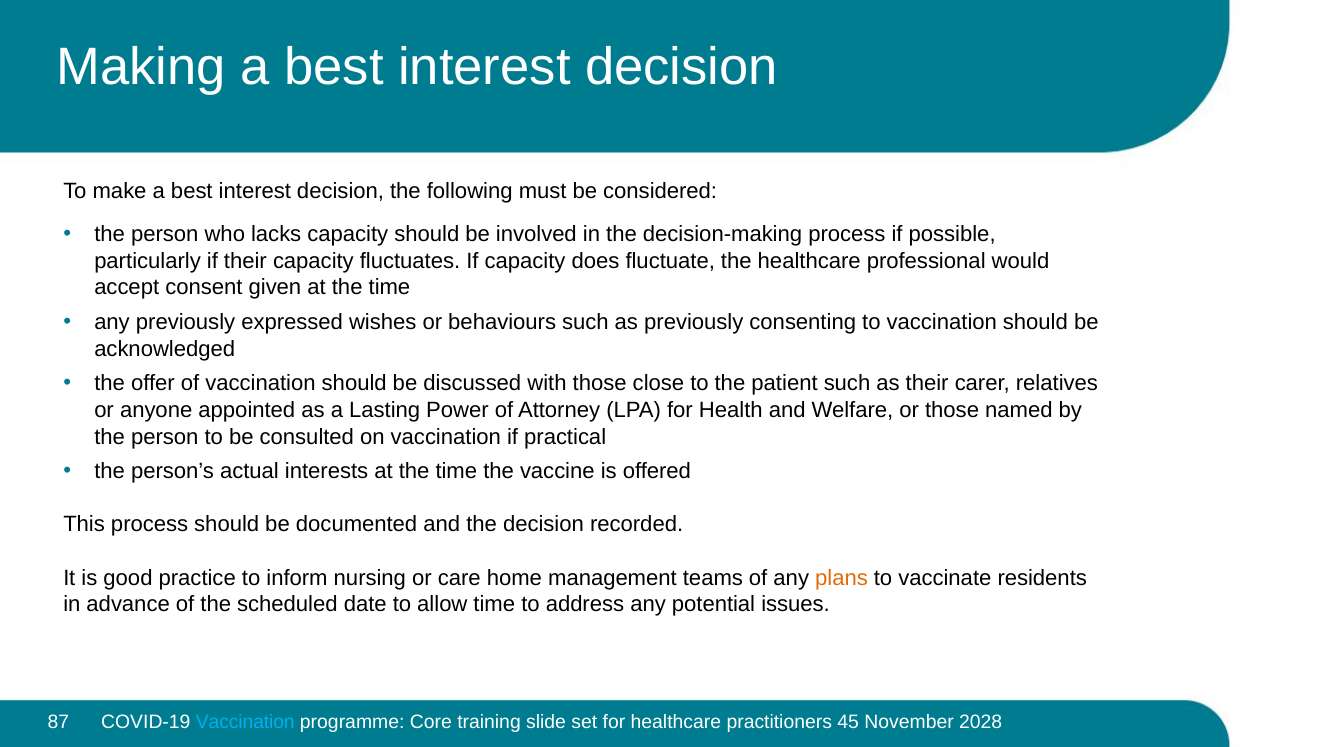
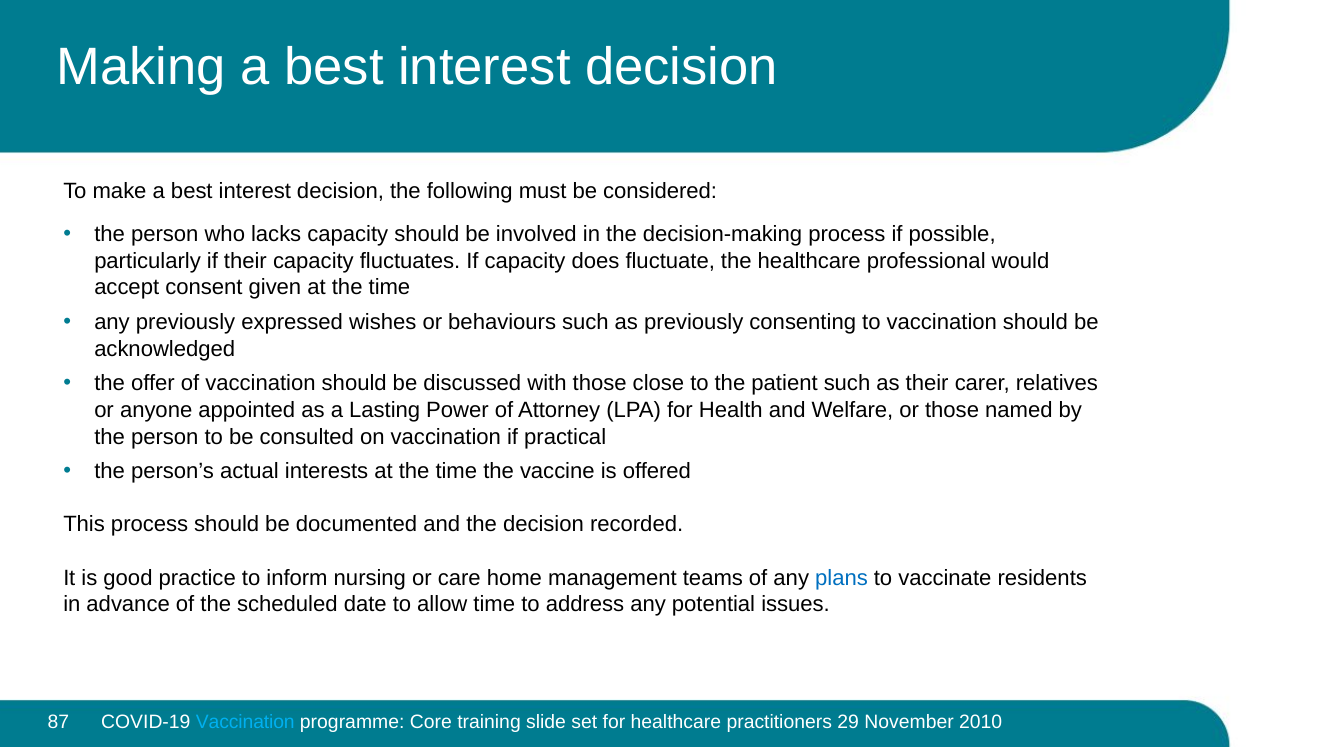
plans colour: orange -> blue
45: 45 -> 29
2028: 2028 -> 2010
